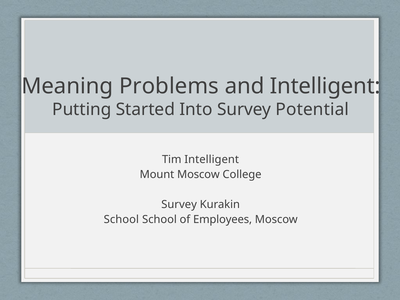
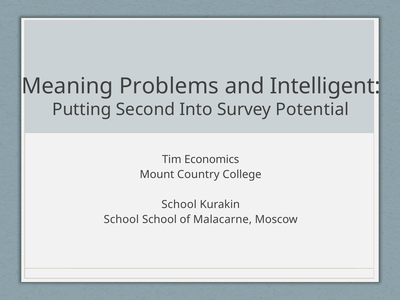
Started: Started -> Second
Tim Intelligent: Intelligent -> Economics
Mount Moscow: Moscow -> Country
Survey at (179, 205): Survey -> School
Employees: Employees -> Malacarne
